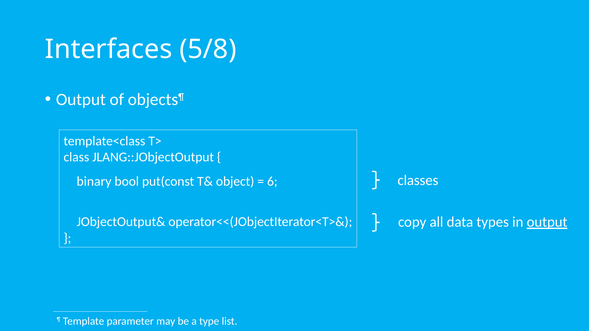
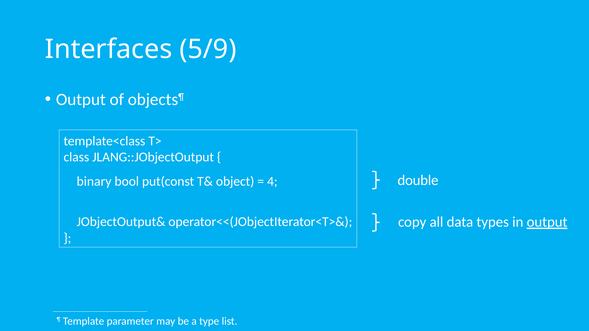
5/8: 5/8 -> 5/9
classes: classes -> double
6: 6 -> 4
